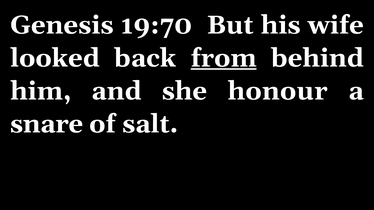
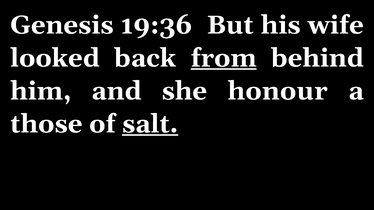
19:70: 19:70 -> 19:36
snare: snare -> those
salt underline: none -> present
